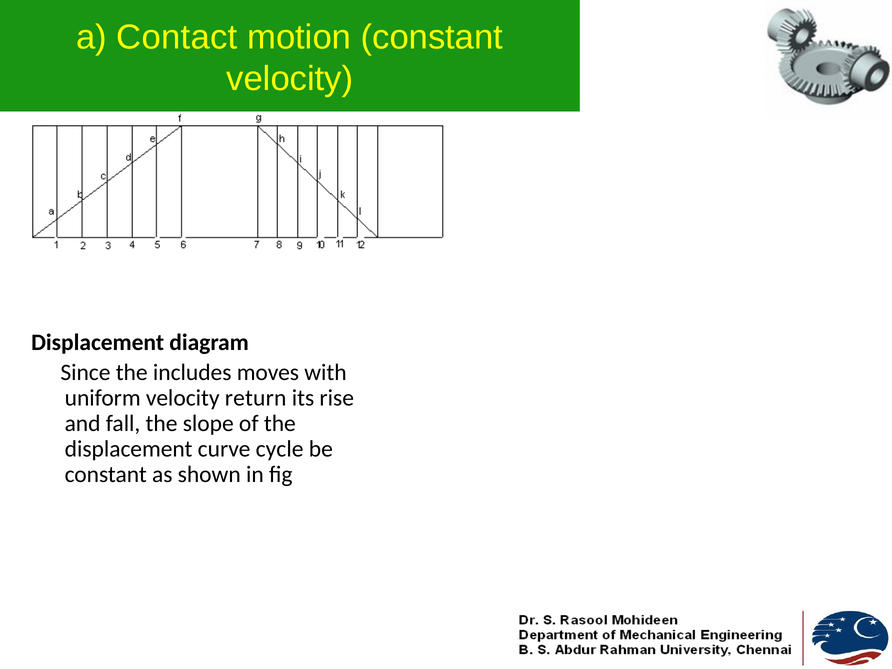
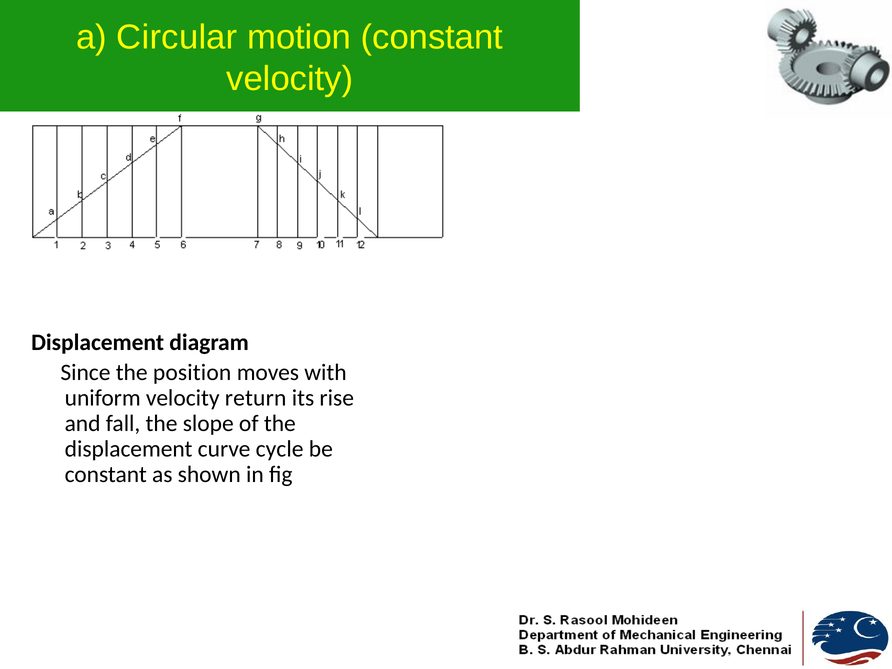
Contact: Contact -> Circular
includes: includes -> position
